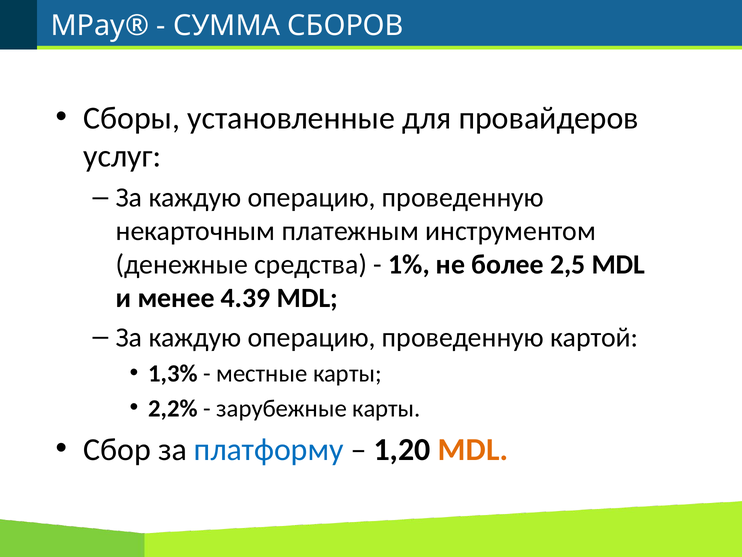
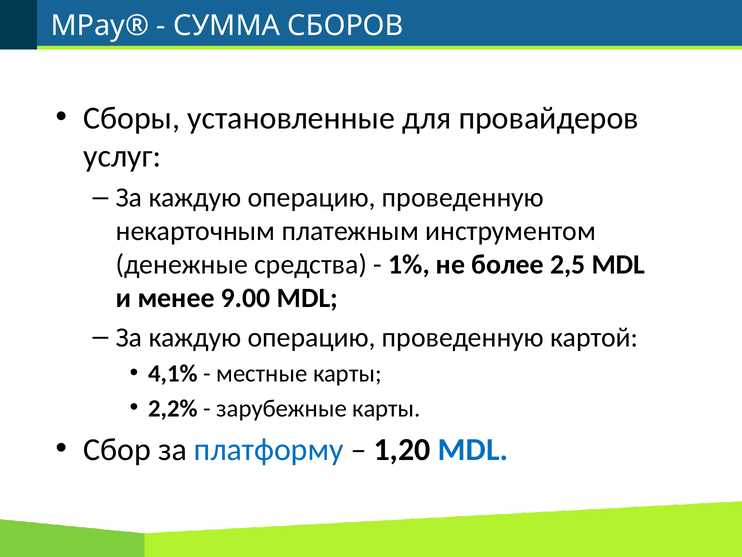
4.39: 4.39 -> 9.00
1,3%: 1,3% -> 4,1%
MDL at (473, 449) colour: orange -> blue
